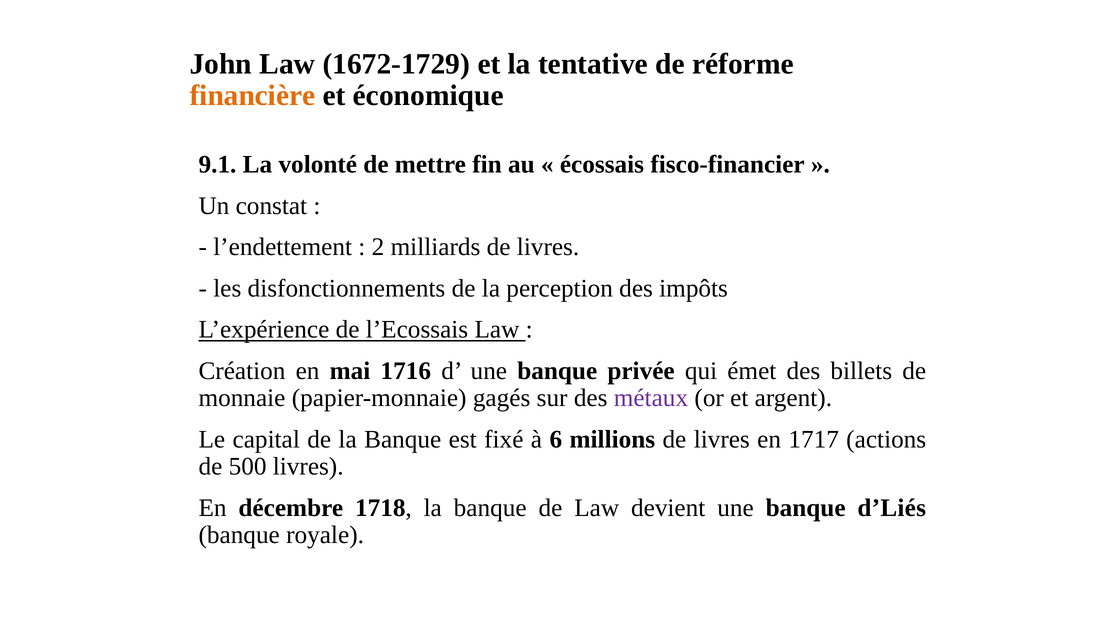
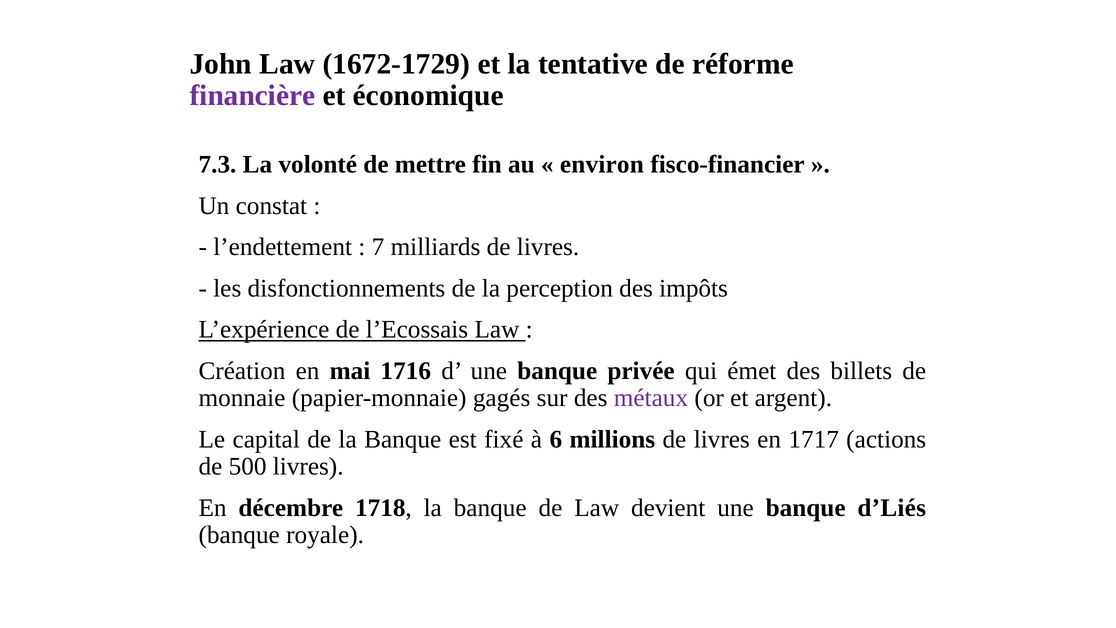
financière colour: orange -> purple
9.1: 9.1 -> 7.3
écossais: écossais -> environ
2: 2 -> 7
